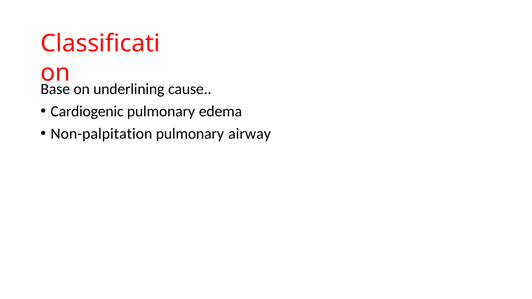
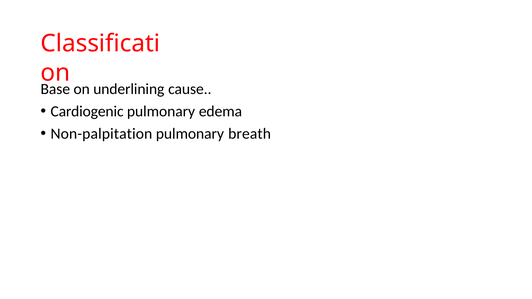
airway: airway -> breath
